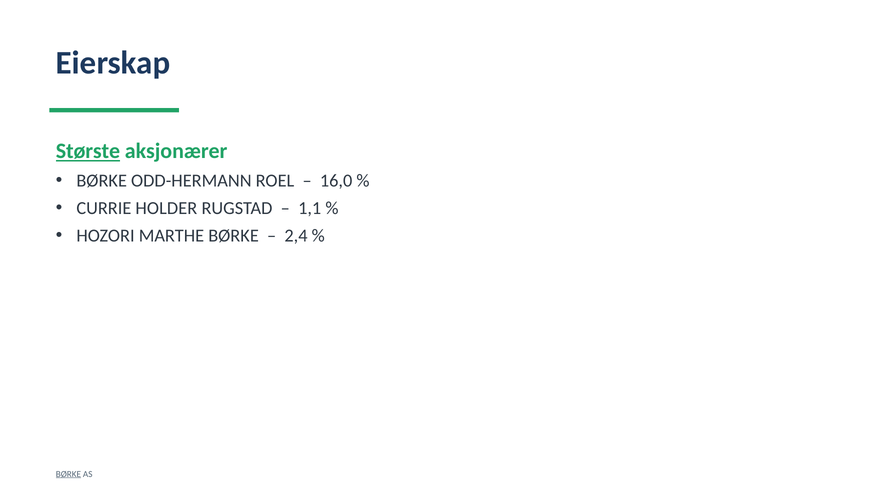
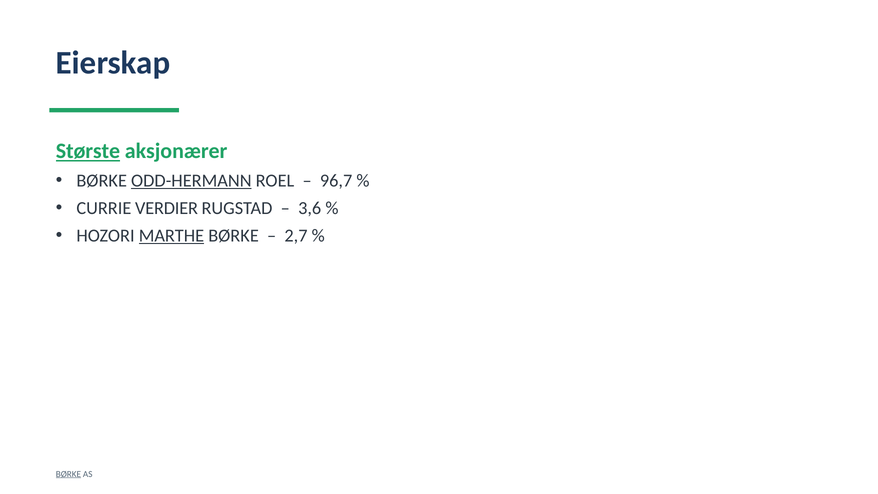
ODD-HERMANN underline: none -> present
16,0: 16,0 -> 96,7
HOLDER: HOLDER -> VERDIER
1,1: 1,1 -> 3,6
MARTHE underline: none -> present
2,4: 2,4 -> 2,7
